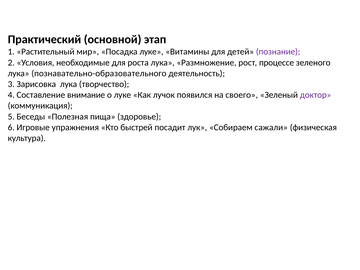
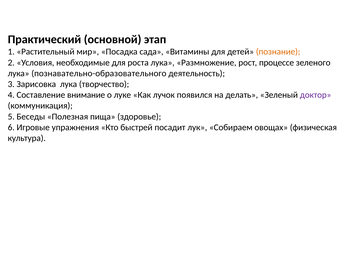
Посадка луке: луке -> сада
познание colour: purple -> orange
своего: своего -> делать
сажали: сажали -> овощах
